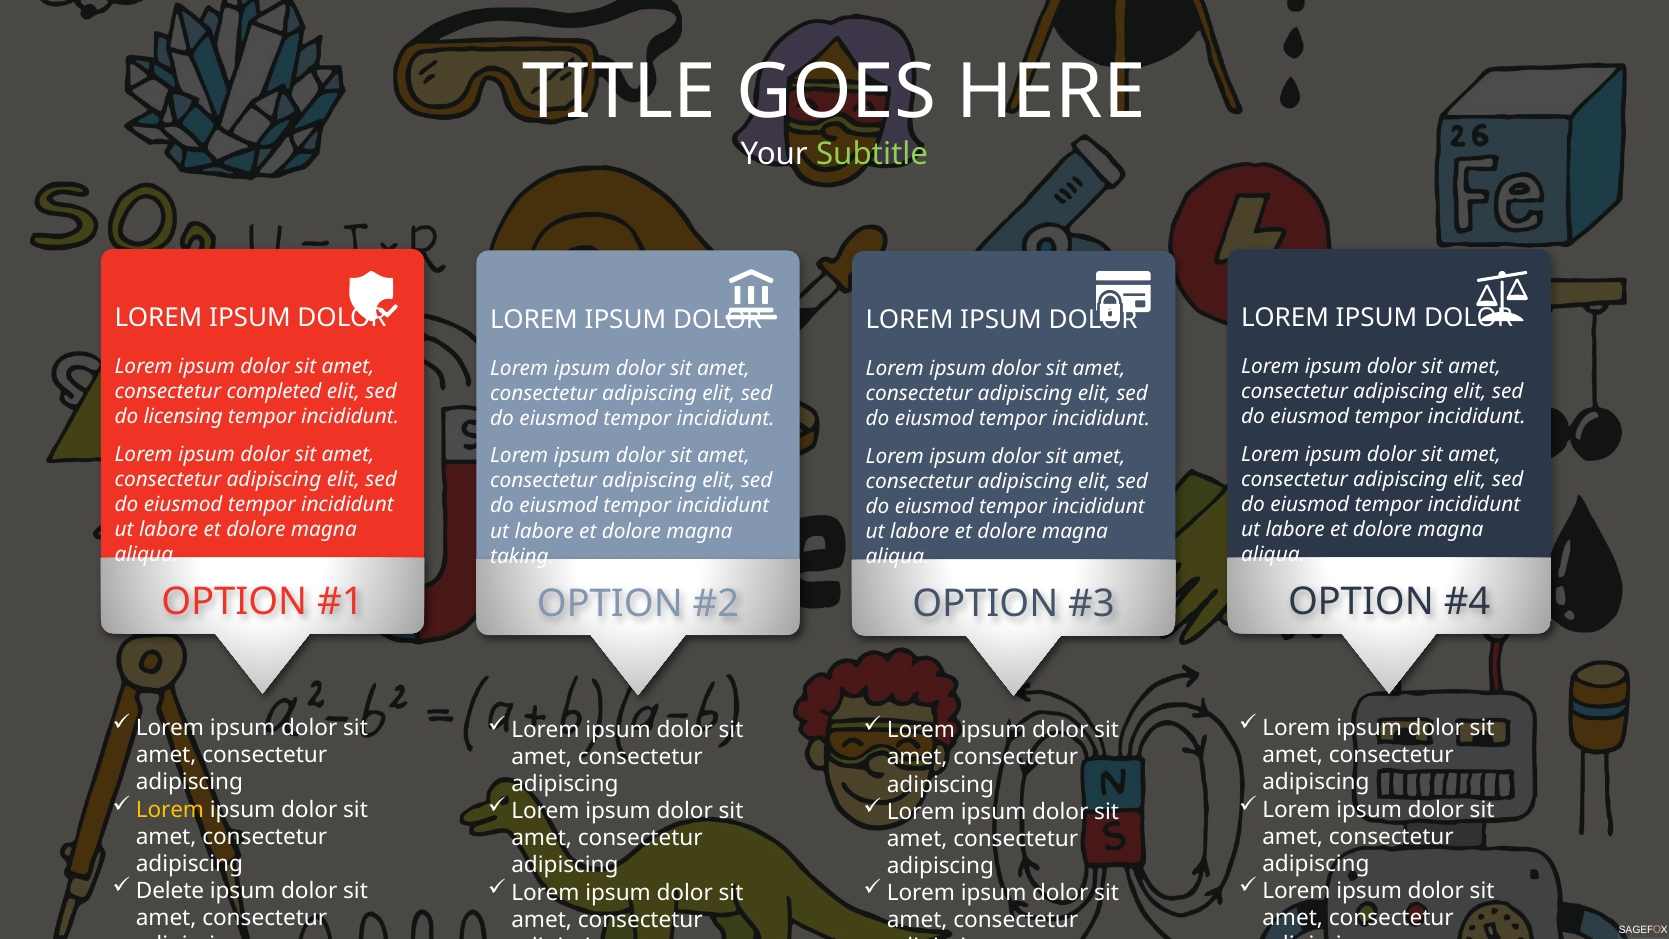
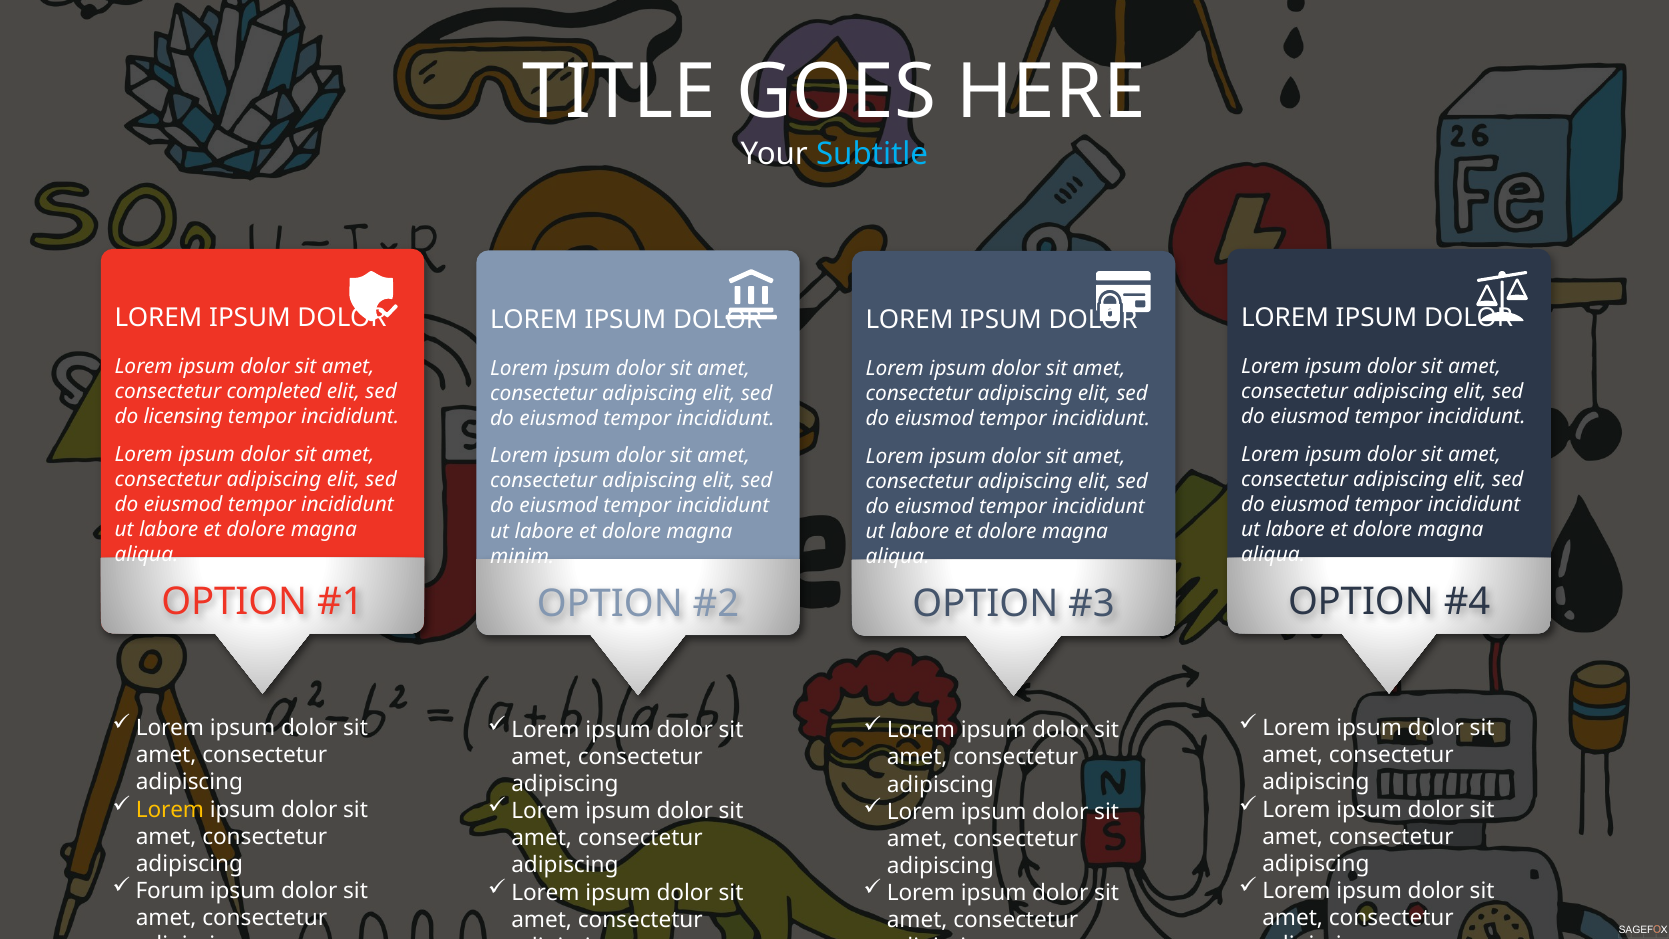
Subtitle colour: light green -> light blue
taking: taking -> minim
Delete: Delete -> Forum
